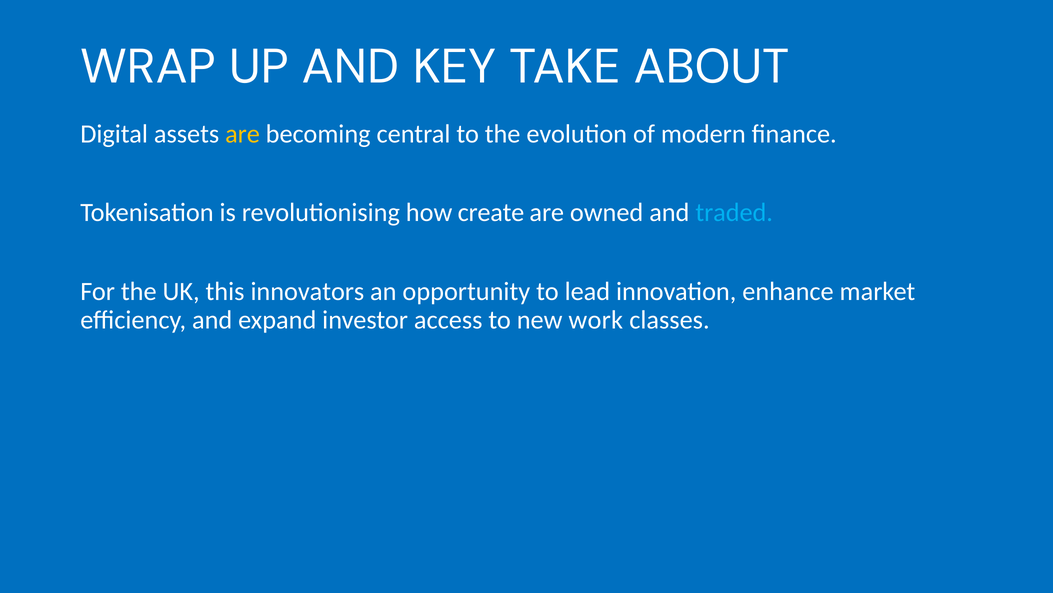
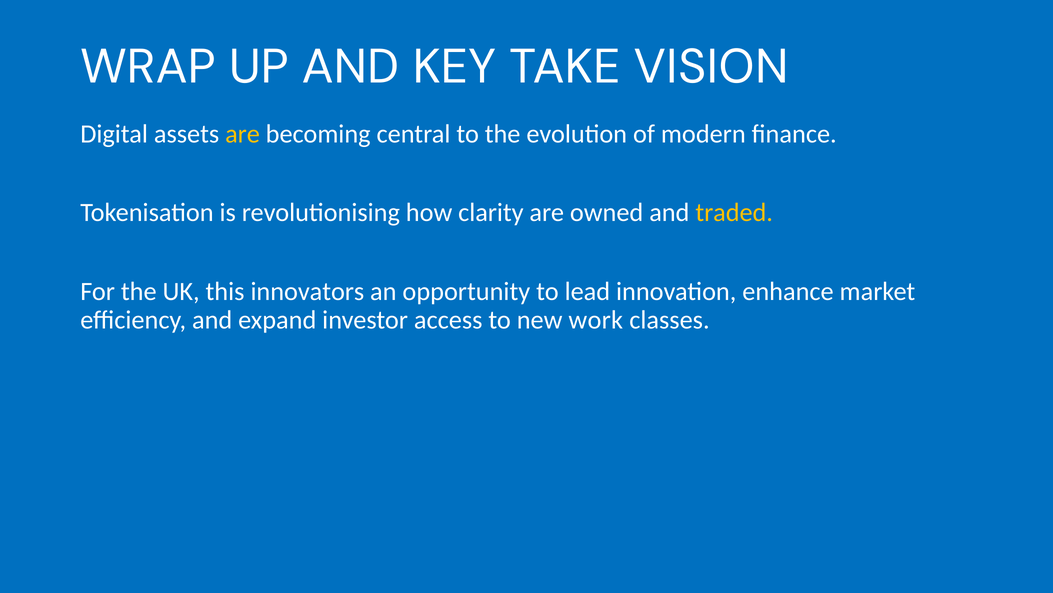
ABOUT: ABOUT -> VISION
create: create -> clarity
traded colour: light blue -> yellow
